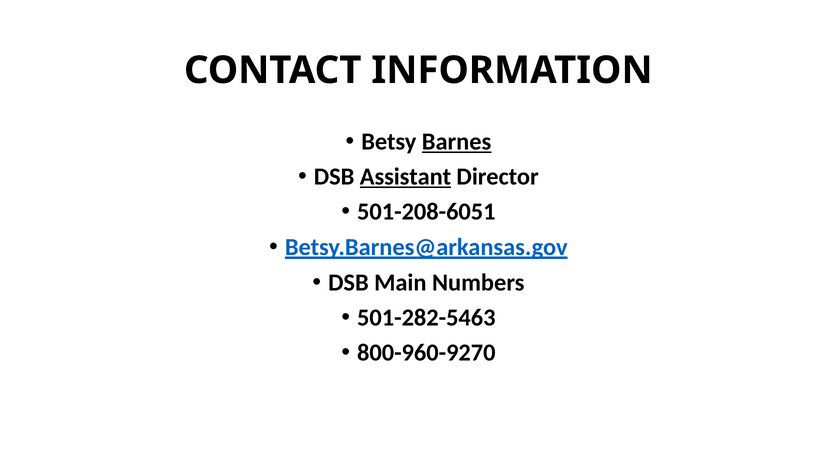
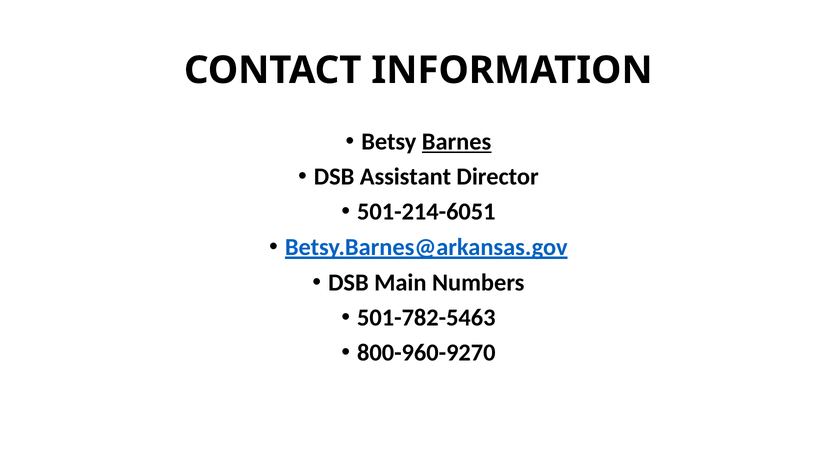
Assistant underline: present -> none
501-208-6051: 501-208-6051 -> 501-214-6051
501-282-5463: 501-282-5463 -> 501-782-5463
